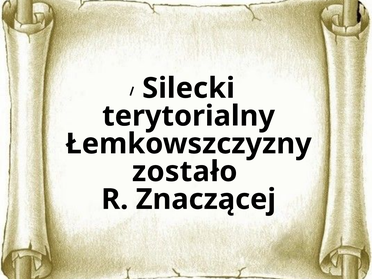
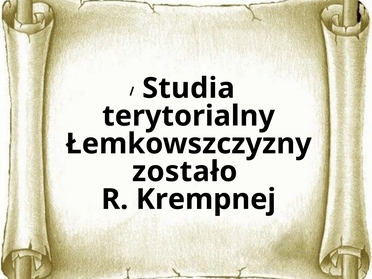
Silecki: Silecki -> Studia
Znaczącej: Znaczącej -> Krempnej
